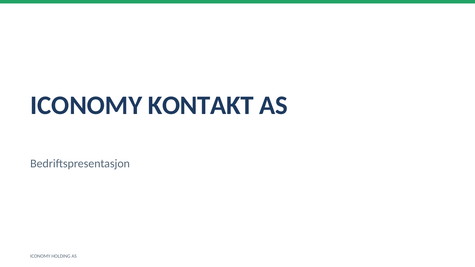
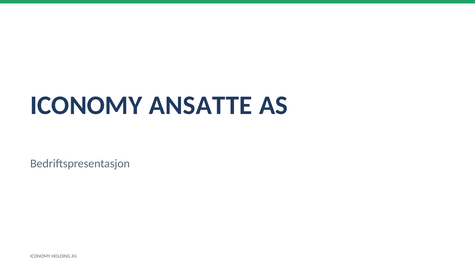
KONTAKT: KONTAKT -> ANSATTE
